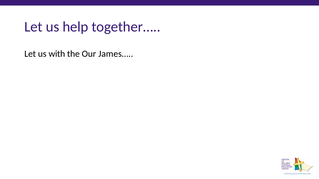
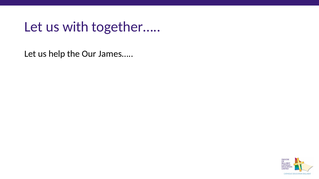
help: help -> with
with: with -> help
